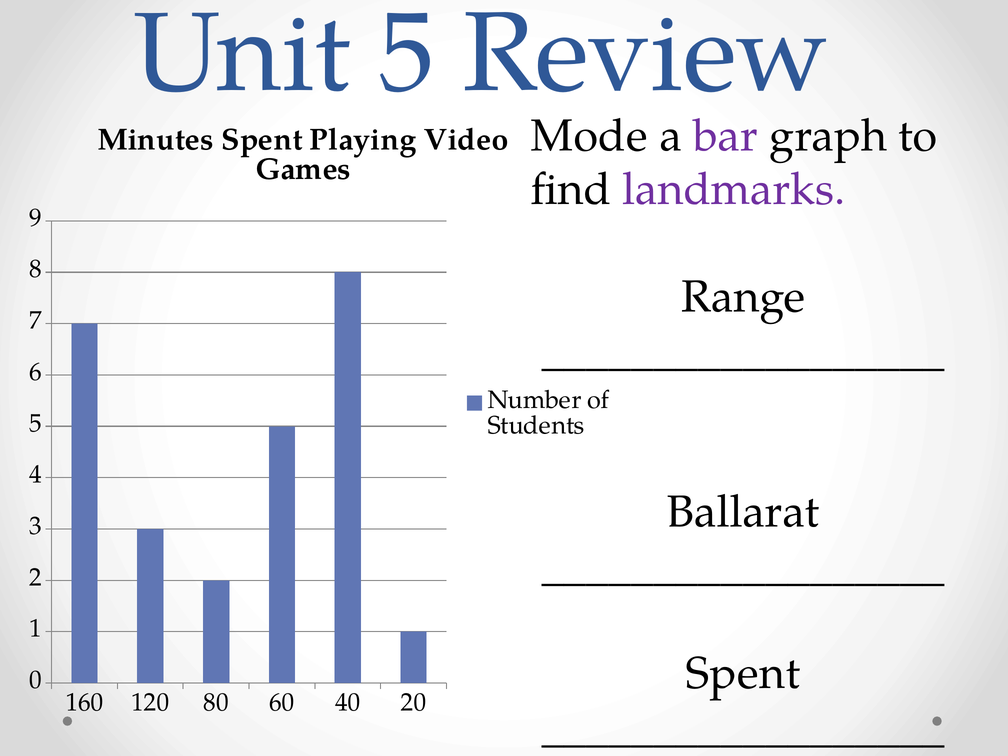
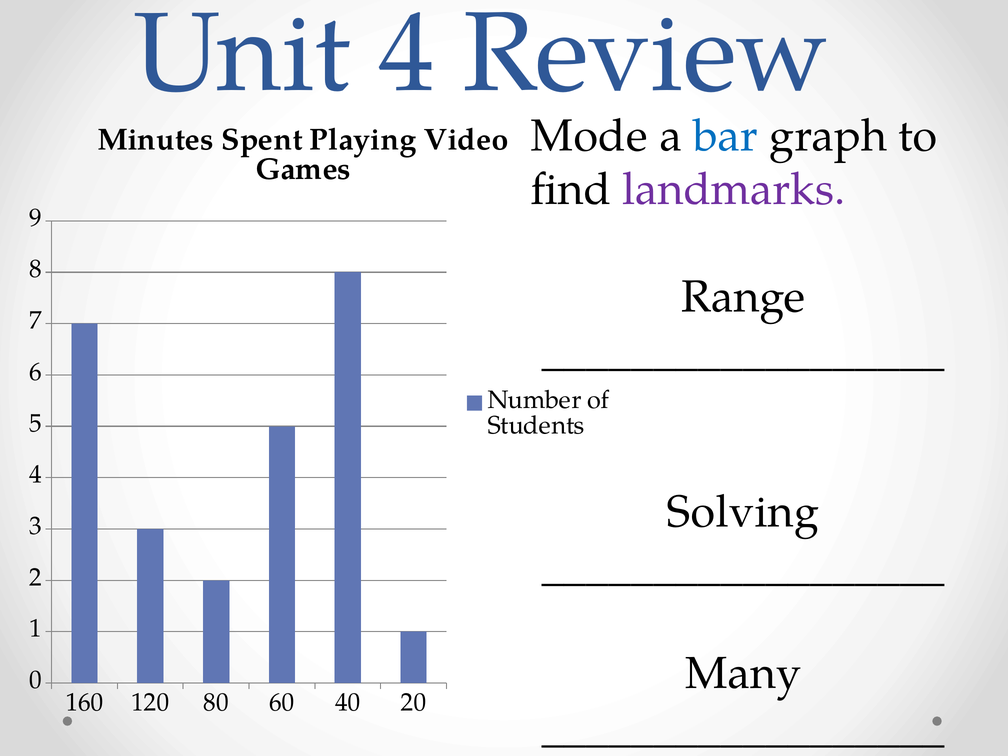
Unit 5: 5 -> 4
bar colour: purple -> blue
Ballarat: Ballarat -> Solving
Spent at (743, 673): Spent -> Many
